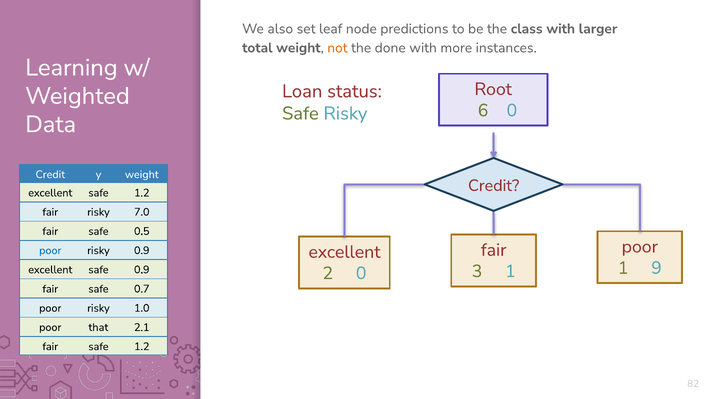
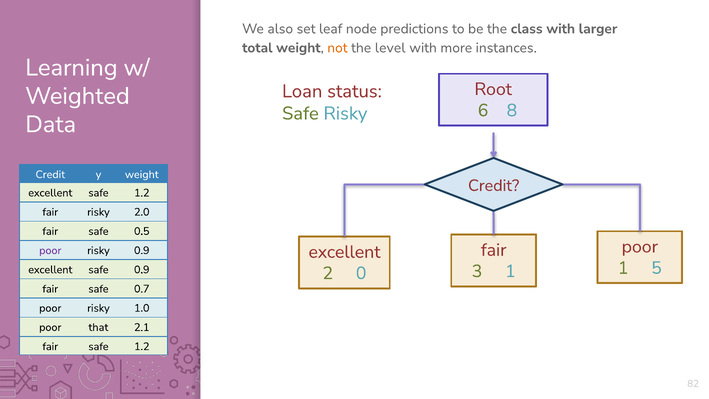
done: done -> level
6 0: 0 -> 8
7.0: 7.0 -> 2.0
poor at (50, 250) colour: blue -> purple
9: 9 -> 5
